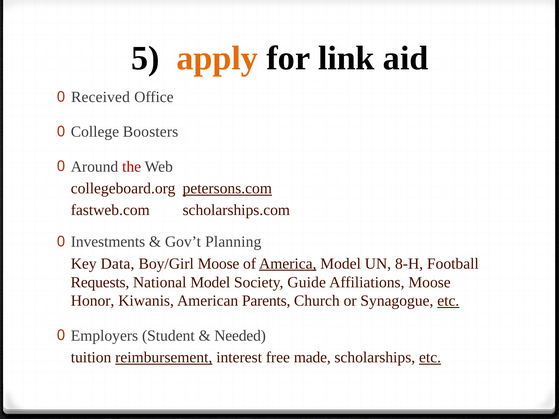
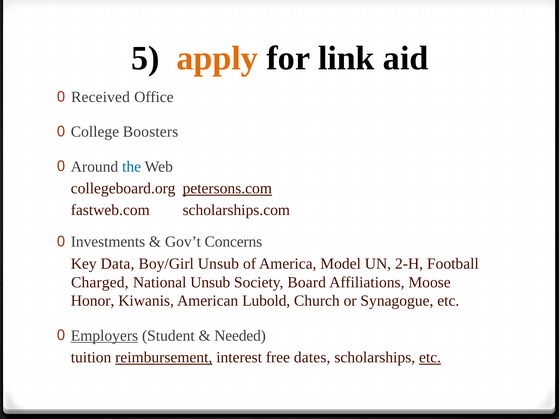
the colour: red -> blue
Planning: Planning -> Concerns
Boy/Girl Moose: Moose -> Unsub
America underline: present -> none
8-H: 8-H -> 2-H
Requests: Requests -> Charged
National Model: Model -> Unsub
Guide: Guide -> Board
Parents: Parents -> Lubold
etc at (448, 301) underline: present -> none
Employers underline: none -> present
made: made -> dates
